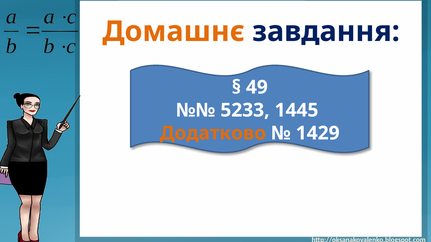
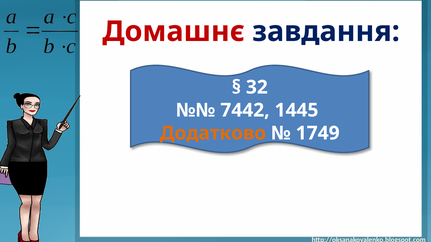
Домашнє colour: orange -> red
49: 49 -> 32
5233: 5233 -> 7442
1429: 1429 -> 1749
